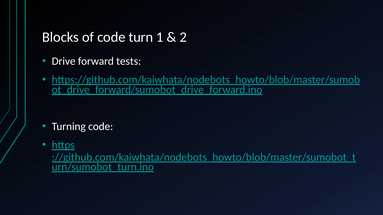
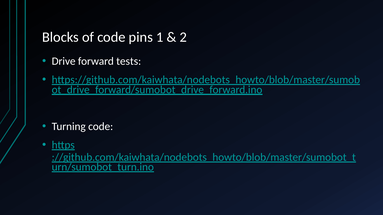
turn: turn -> pins
